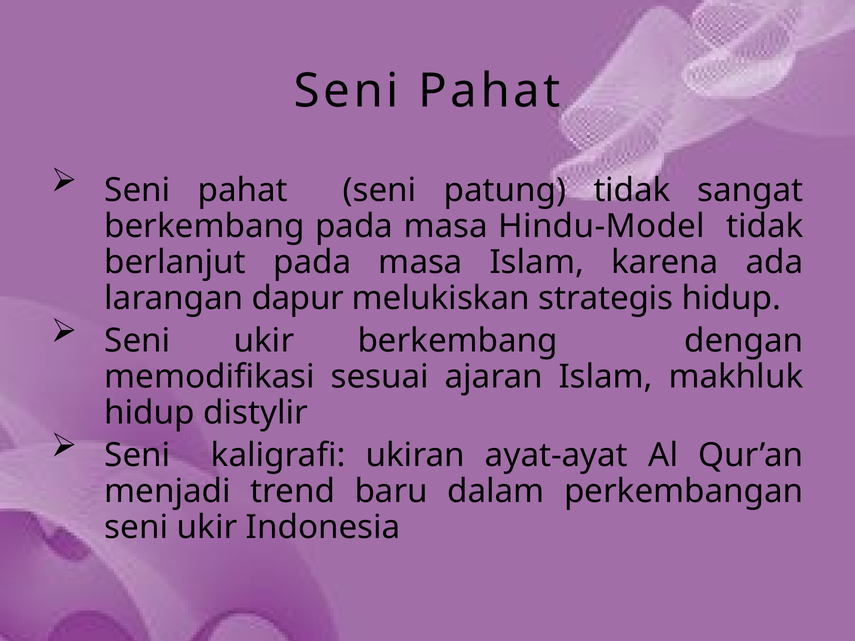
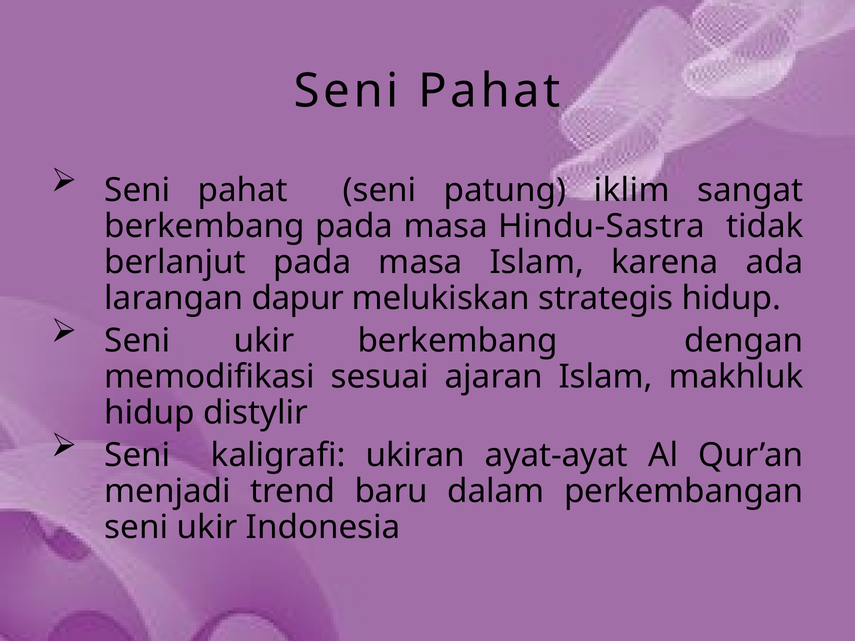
patung tidak: tidak -> iklim
Hindu-Model: Hindu-Model -> Hindu-Sastra
